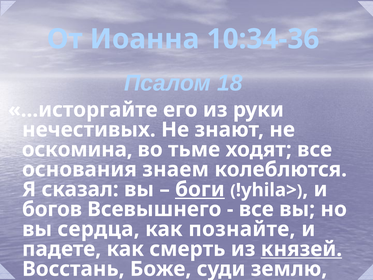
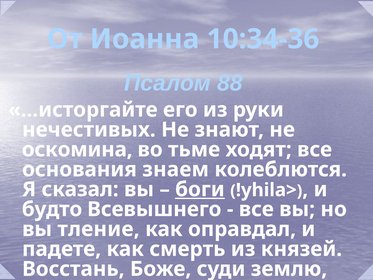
18: 18 -> 88
богов: богов -> будто
сердца: сердца -> тление
познайте: познайте -> оправдал
князей underline: present -> none
